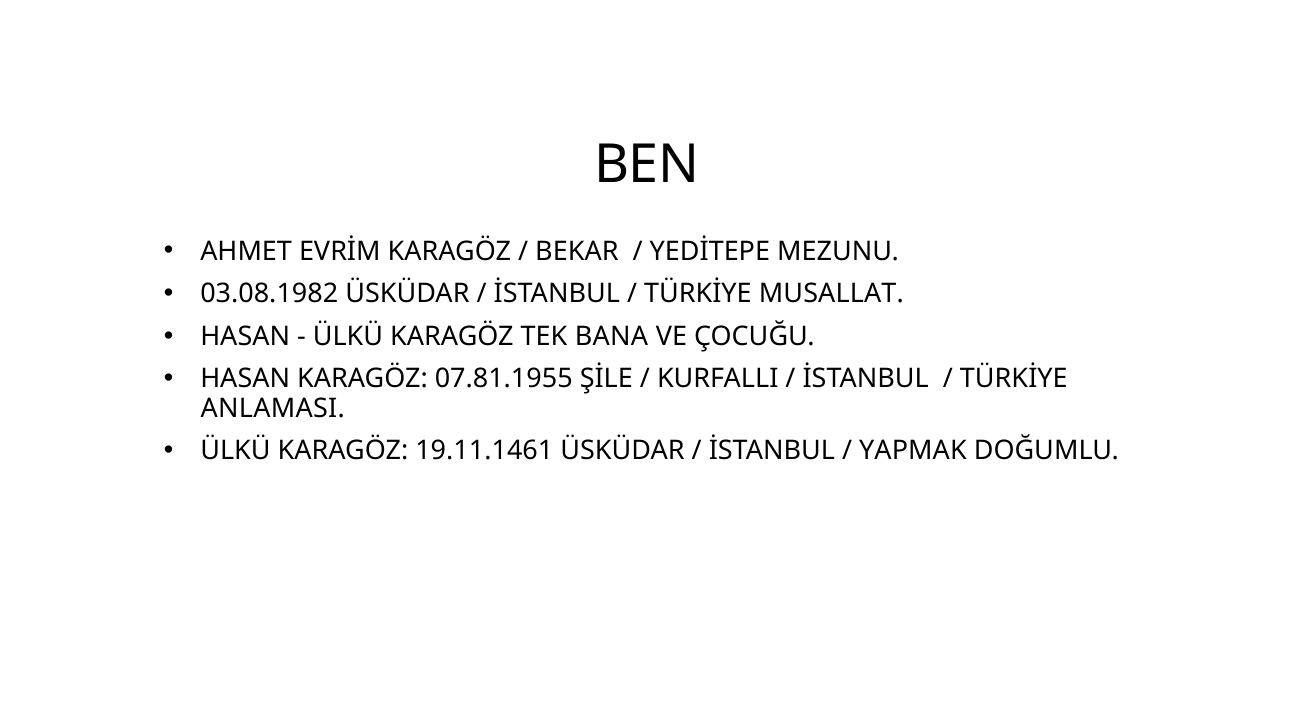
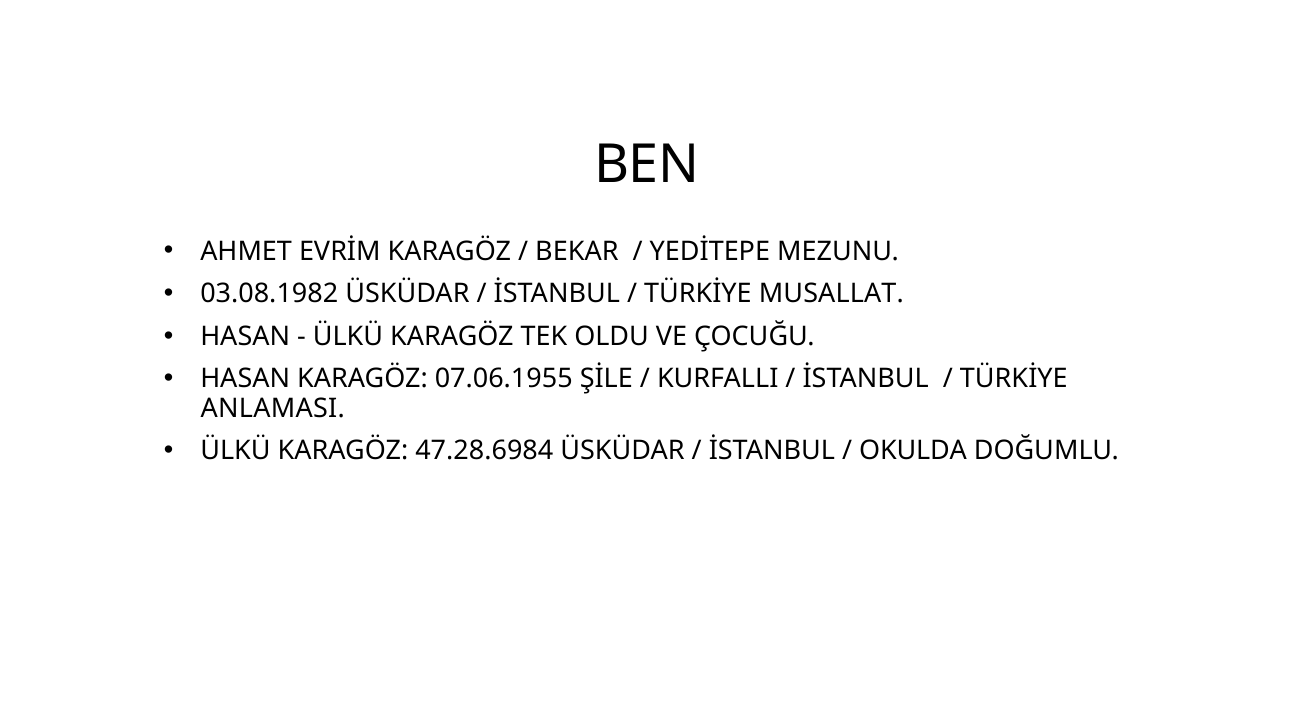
BANA: BANA -> OLDU
07.81.1955: 07.81.1955 -> 07.06.1955
19.11.1461: 19.11.1461 -> 47.28.6984
YAPMAK: YAPMAK -> OKULDA
